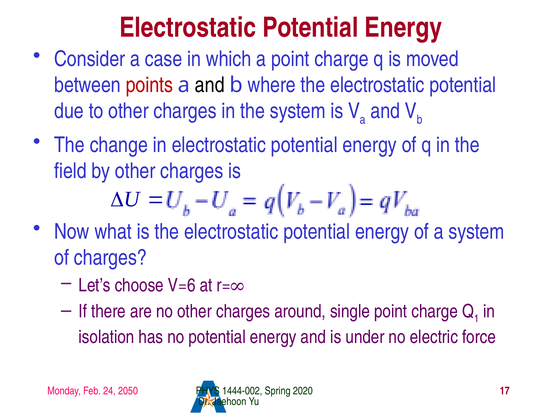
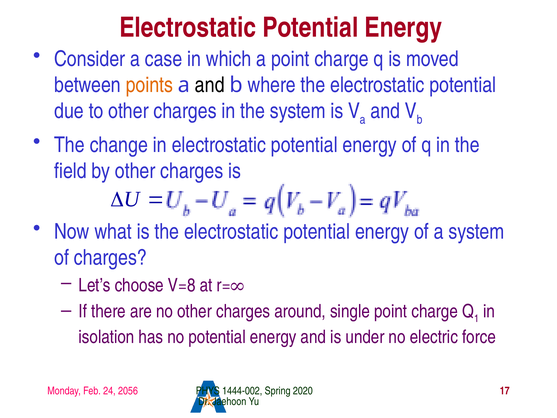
points colour: red -> orange
V=6: V=6 -> V=8
2050: 2050 -> 2056
